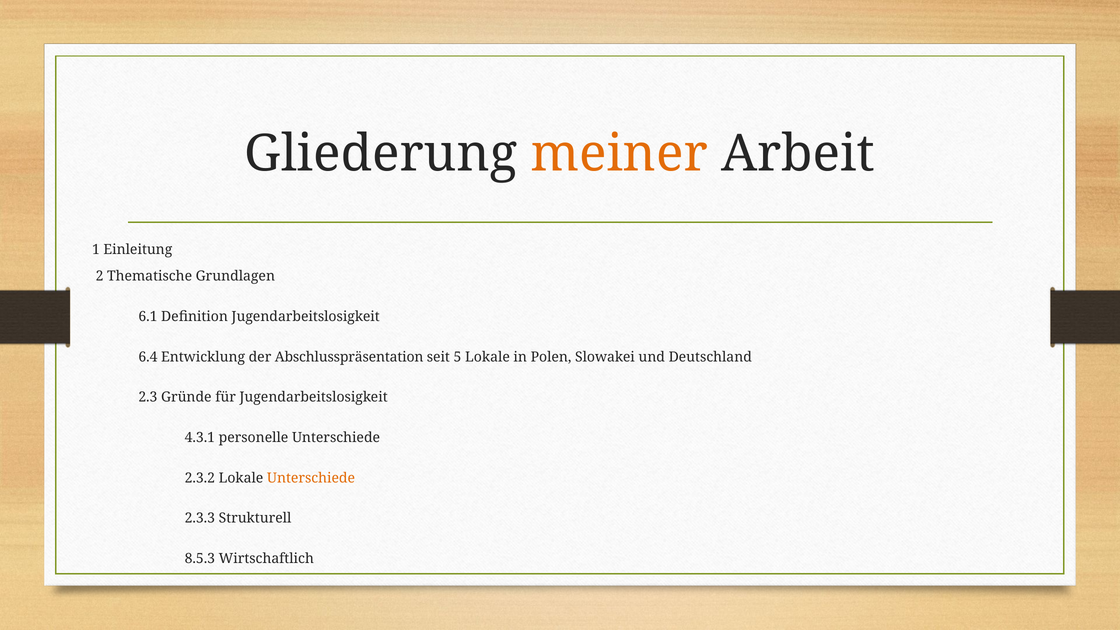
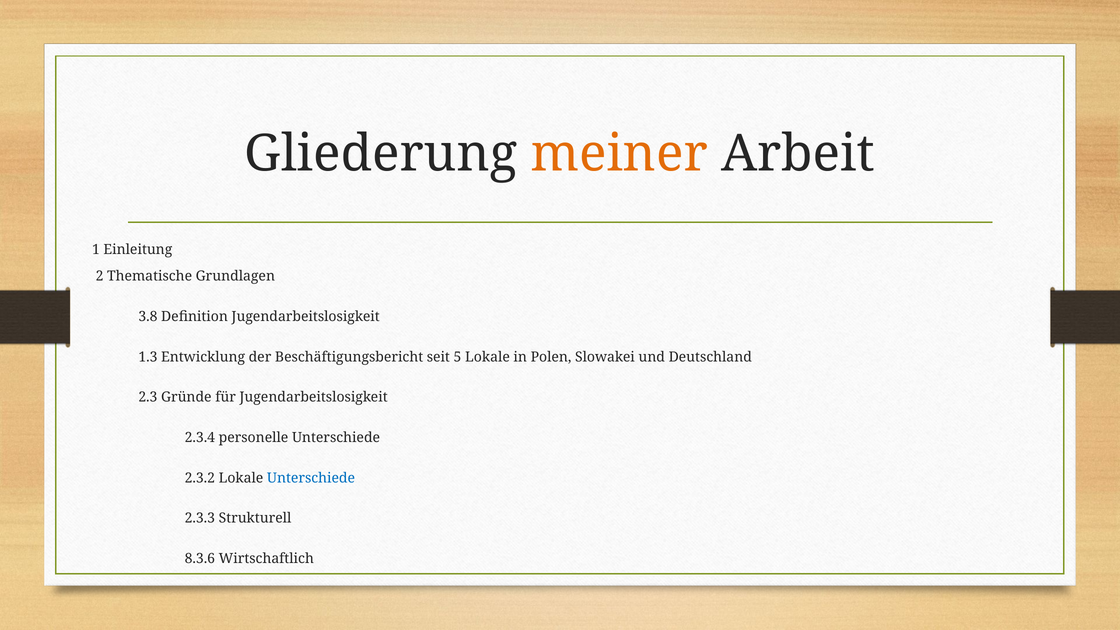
6.1: 6.1 -> 3.8
6.4: 6.4 -> 1.3
Abschlusspräsentation: Abschlusspräsentation -> Beschäftigungsbericht
4.3.1: 4.3.1 -> 2.3.4
Unterschiede at (311, 478) colour: orange -> blue
8.5.3: 8.5.3 -> 8.3.6
